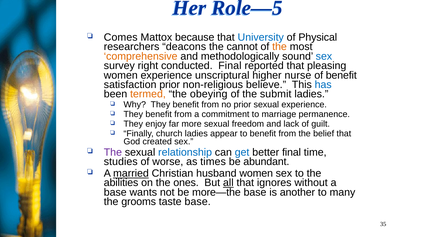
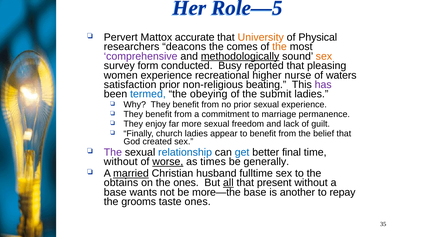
Comes: Comes -> Pervert
because: because -> accurate
University colour: blue -> orange
cannot: cannot -> comes
comprehensive colour: orange -> purple
methodologically underline: none -> present
sex at (324, 56) colour: blue -> orange
right: right -> form
conducted Final: Final -> Busy
unscriptural: unscriptural -> recreational
of benefit: benefit -> waters
believe: believe -> beating
has colour: blue -> purple
termed colour: orange -> blue
studies at (121, 162): studies -> without
worse underline: none -> present
abundant: abundant -> generally
husband women: women -> fulltime
abilities: abilities -> obtains
ignores: ignores -> present
many: many -> repay
taste base: base -> ones
